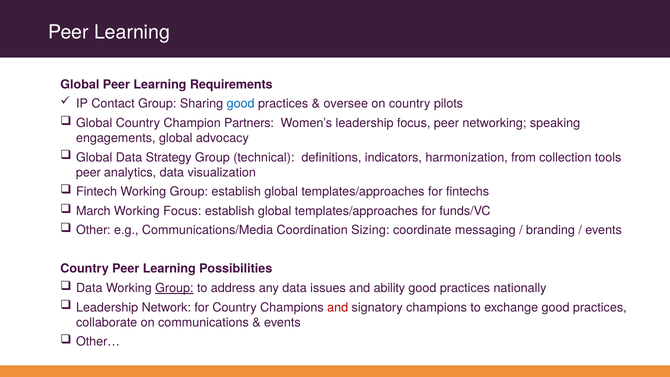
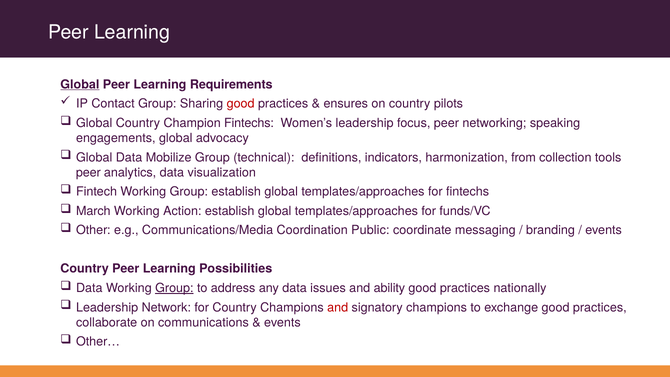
Global at (80, 84) underline: none -> present
good at (241, 104) colour: blue -> red
oversee: oversee -> ensures
Champion Partners: Partners -> Fintechs
Strategy: Strategy -> Mobilize
Working Focus: Focus -> Action
Sizing: Sizing -> Public
